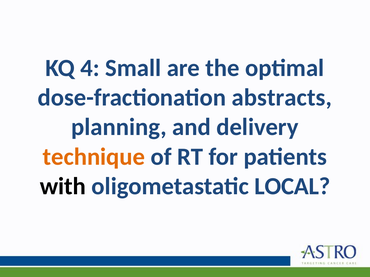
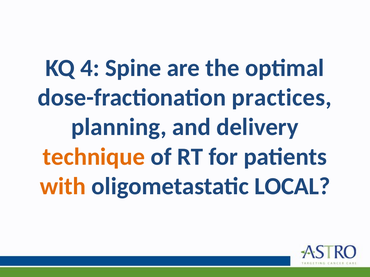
Small: Small -> Spine
abstracts: abstracts -> practices
with colour: black -> orange
